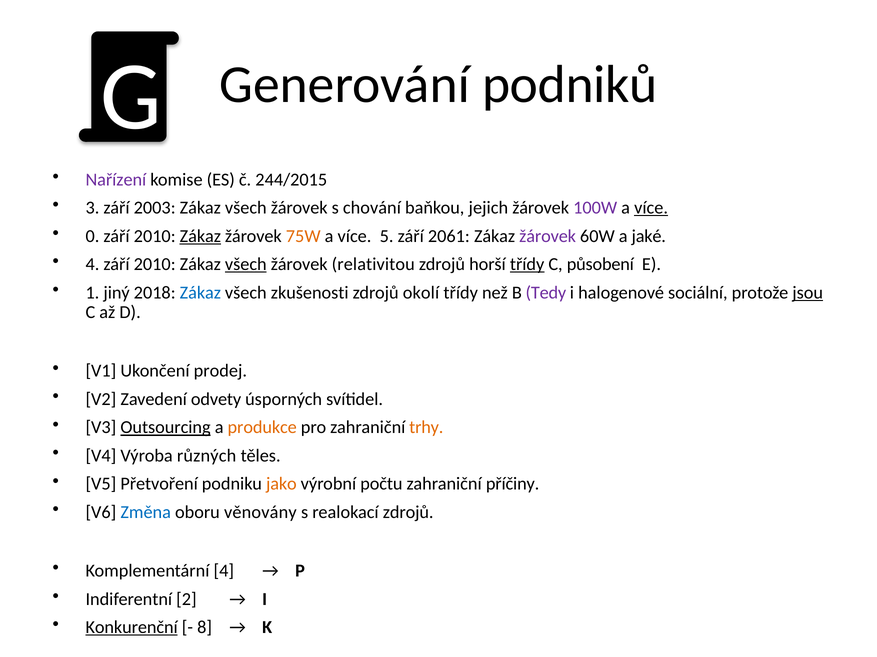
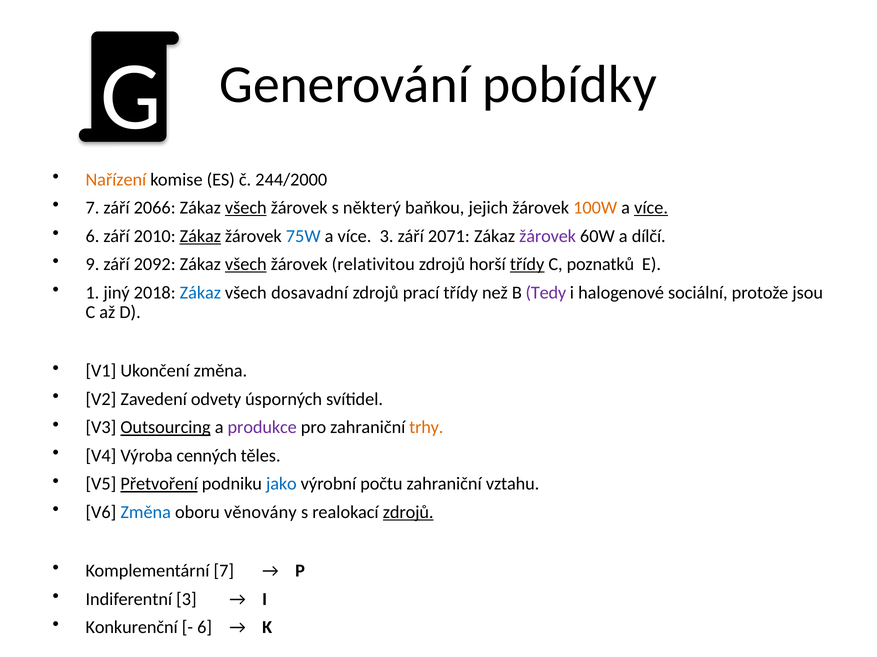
podniků: podniků -> pobídky
Nařízení colour: purple -> orange
244/2015: 244/2015 -> 244/2000
3 at (92, 208): 3 -> 7
2003: 2003 -> 2066
všech at (246, 208) underline: none -> present
chování: chování -> některý
100W colour: purple -> orange
0 at (92, 236): 0 -> 6
75W colour: orange -> blue
více 5: 5 -> 3
2061: 2061 -> 2071
jaké: jaké -> dílčí
4 at (92, 265): 4 -> 9
2010 at (155, 265): 2010 -> 2092
působení: působení -> poznatků
zkušenosti: zkušenosti -> dosavadní
okolí: okolí -> prací
jsou underline: present -> none
Ukončení prodej: prodej -> změna
produkce colour: orange -> purple
různých: různých -> cenných
Přetvoření underline: none -> present
jako colour: orange -> blue
příčiny: příčiny -> vztahu
zdrojů at (408, 513) underline: none -> present
Komplementární 4: 4 -> 7
Indiferentní 2: 2 -> 3
Konkurenční underline: present -> none
8 at (205, 628): 8 -> 6
